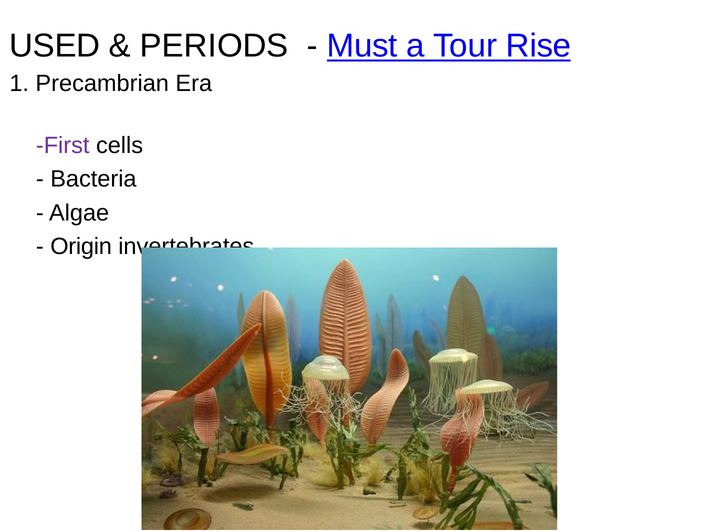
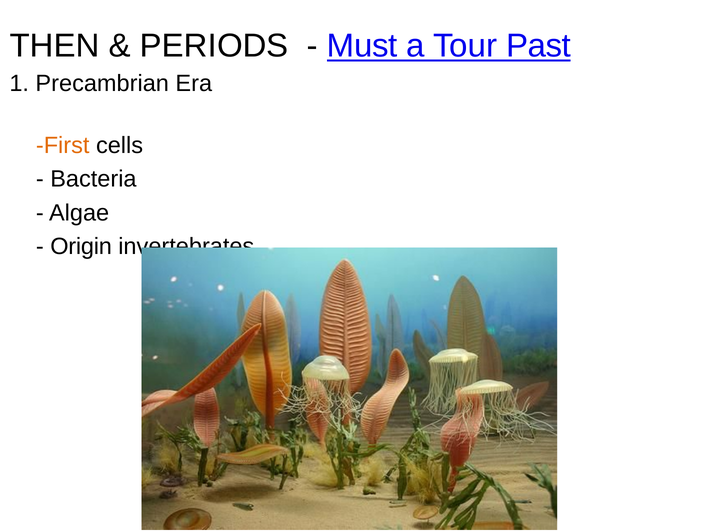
USED: USED -> THEN
Rise: Rise -> Past
First colour: purple -> orange
